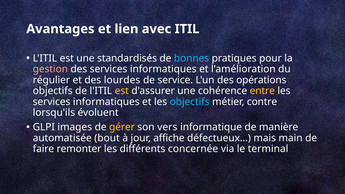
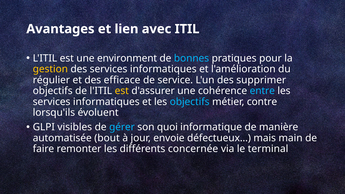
standardisés: standardisés -> environment
gestion colour: pink -> yellow
lourdes: lourdes -> efficace
opérations: opérations -> supprimer
entre colour: yellow -> light blue
images: images -> visibles
gérer colour: yellow -> light blue
vers: vers -> quoi
affiche: affiche -> envoie
